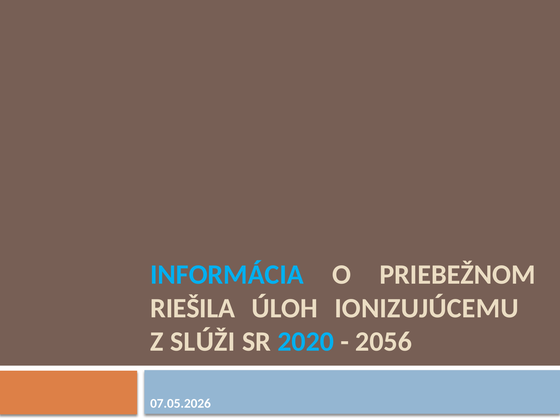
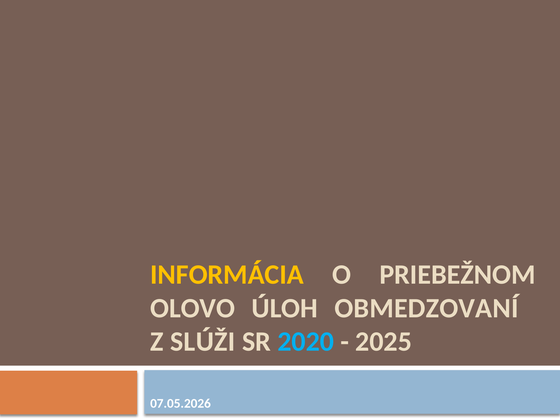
INFORMÁCIA colour: light blue -> yellow
RIEŠILA: RIEŠILA -> OLOVO
IONIZUJÚCEMU: IONIZUJÚCEMU -> OBMEDZOVANÍ
2056: 2056 -> 2025
